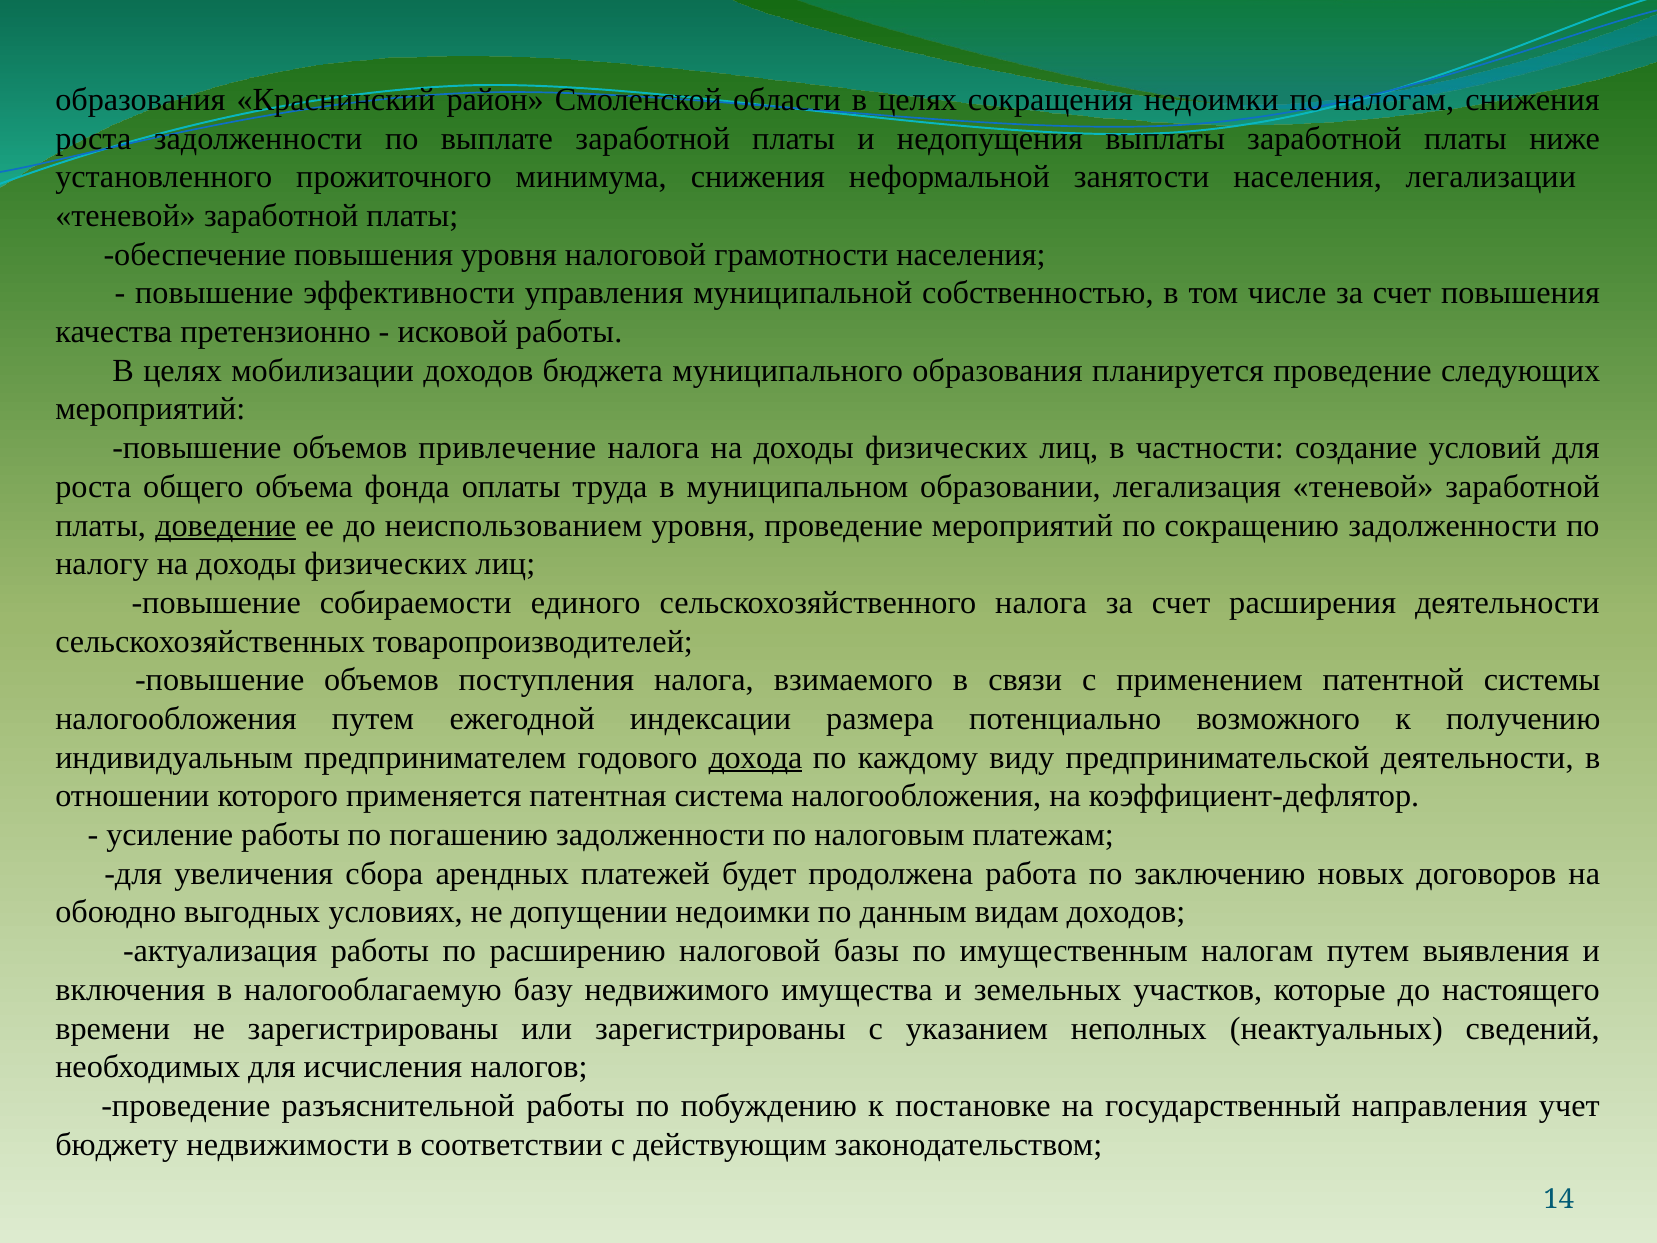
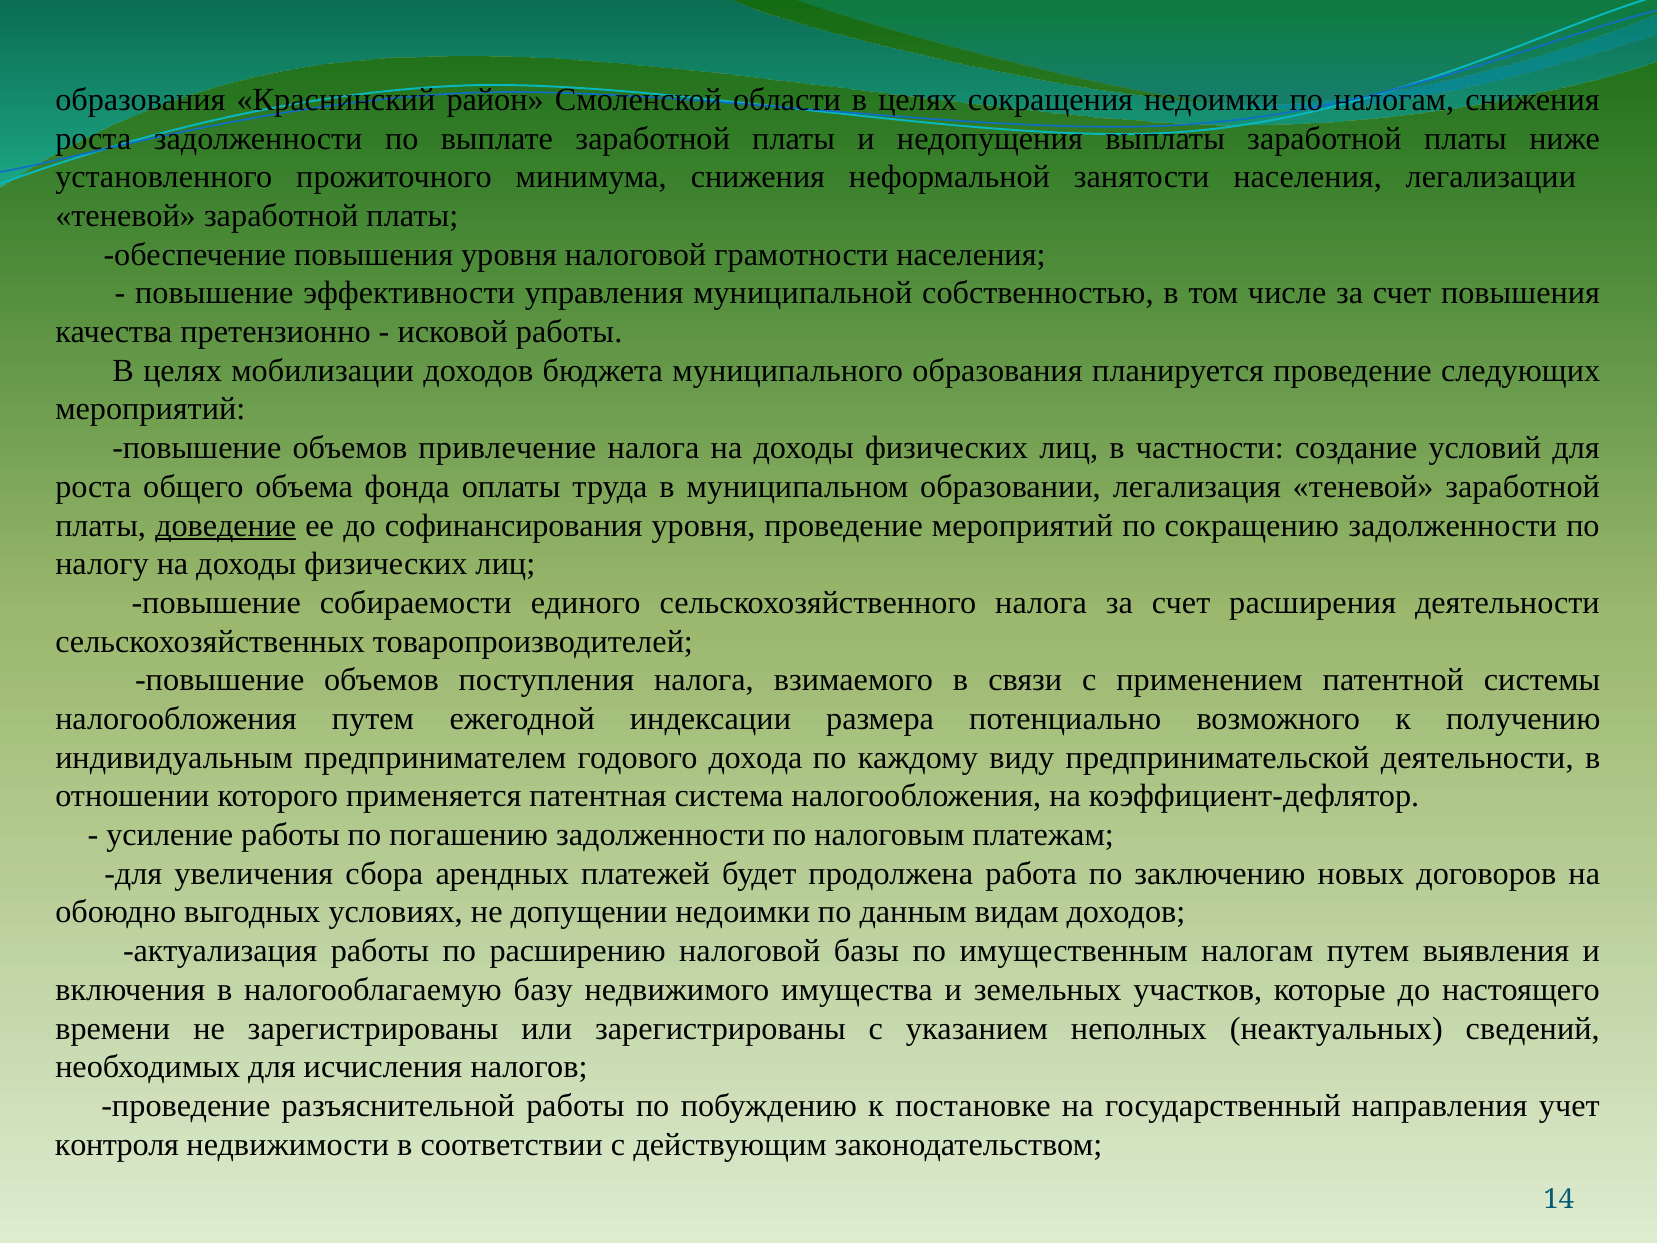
неиспользованием: неиспользованием -> софинансирования
дохода underline: present -> none
бюджету: бюджету -> контроля
